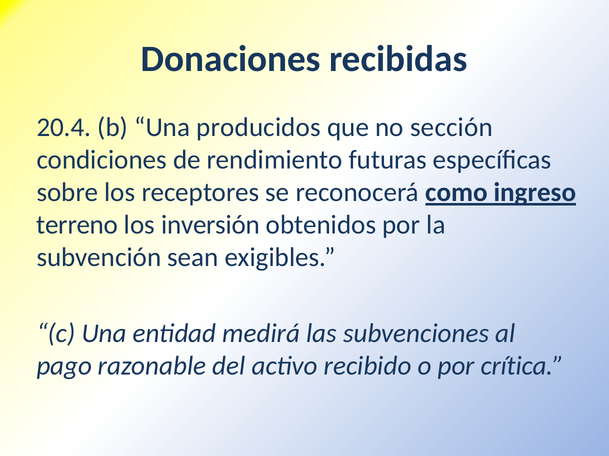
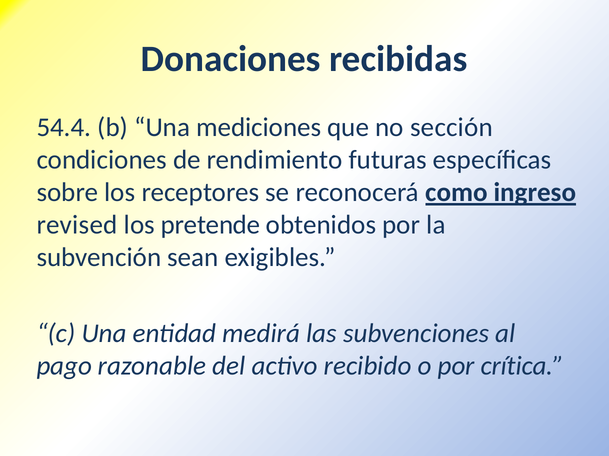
20.4: 20.4 -> 54.4
producidos: producidos -> mediciones
terreno: terreno -> revised
inversión: inversión -> pretende
